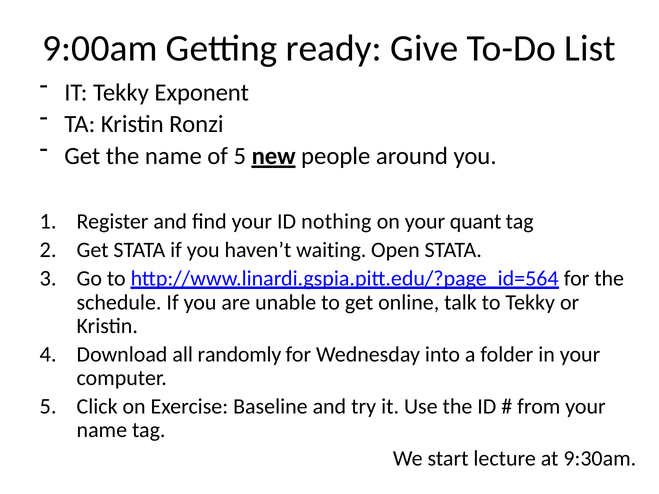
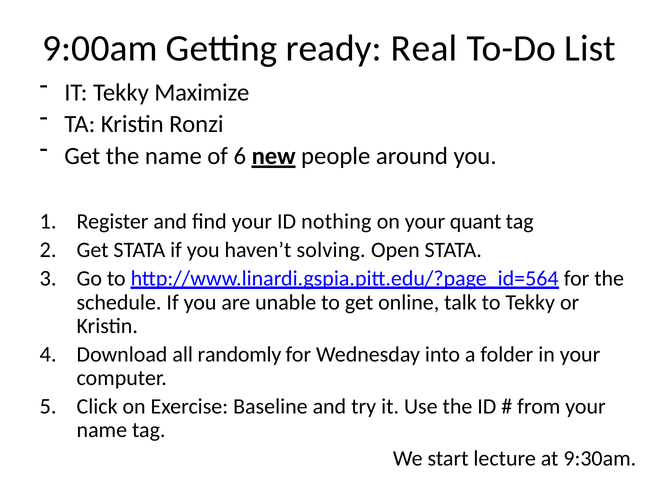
Give: Give -> Real
Exponent: Exponent -> Maximize
of 5: 5 -> 6
waiting: waiting -> solving
